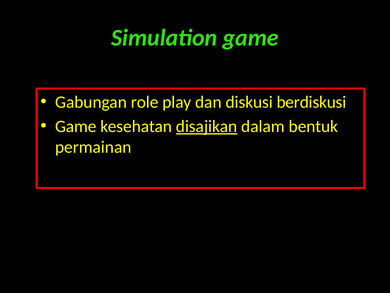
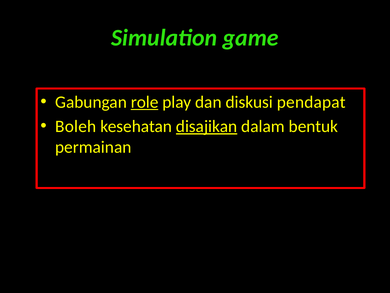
role underline: none -> present
berdiskusi: berdiskusi -> pendapat
Game at (76, 126): Game -> Boleh
